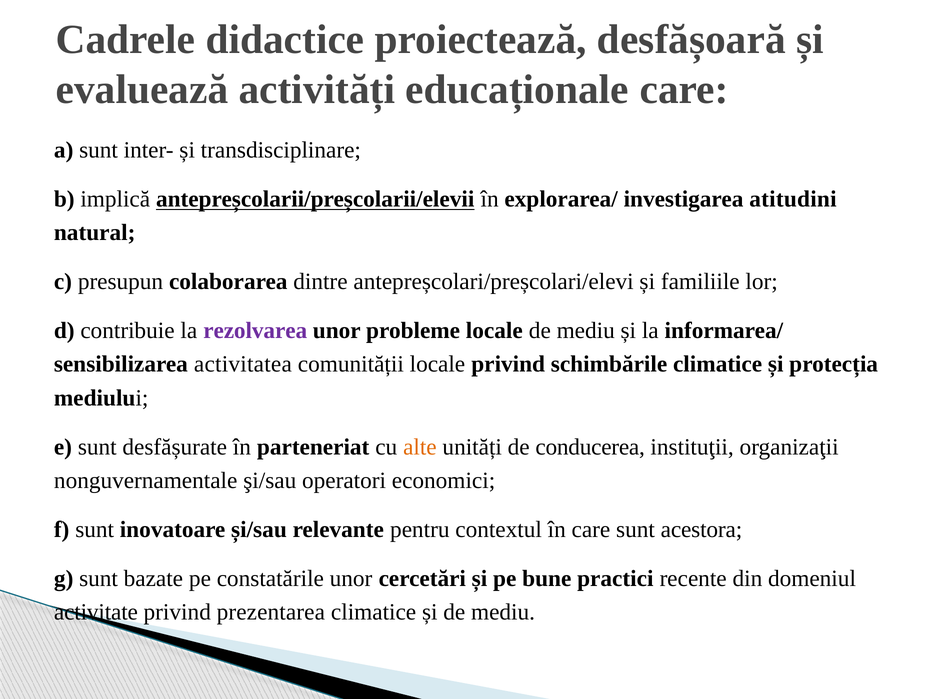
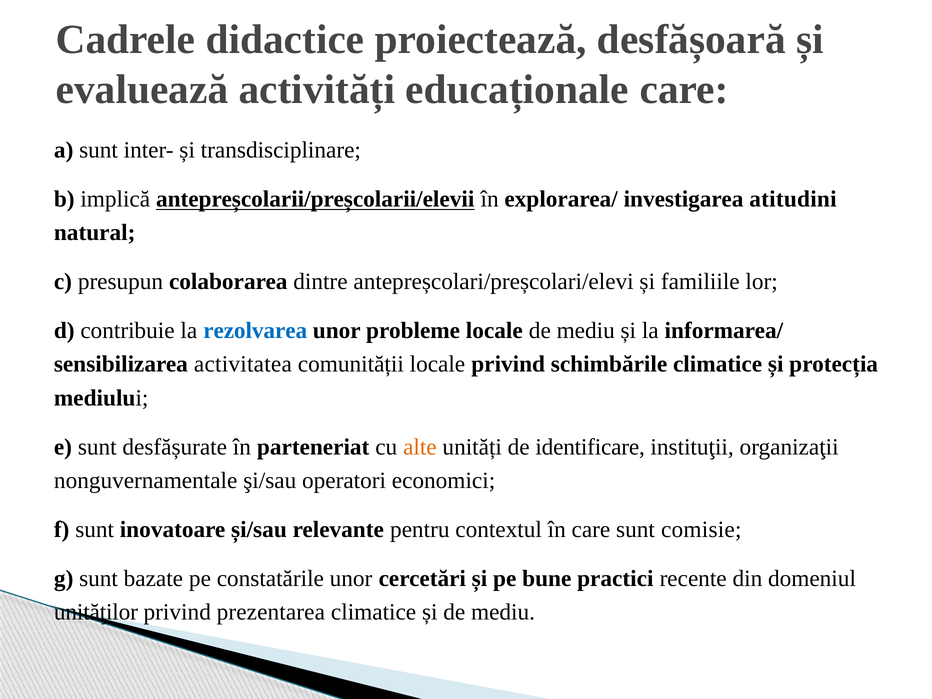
rezolvarea colour: purple -> blue
conducerea: conducerea -> identificare
acestora: acestora -> comisie
activitate: activitate -> unităţilor
